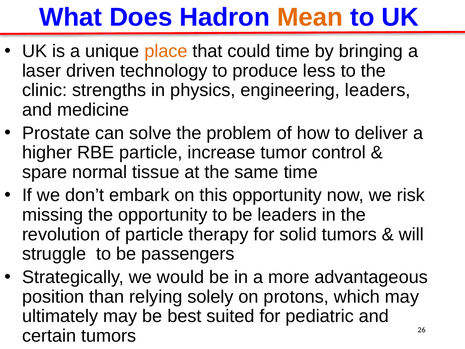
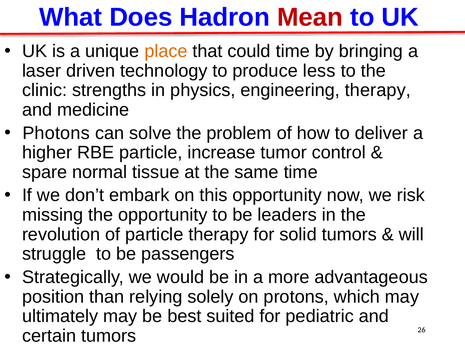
Mean colour: orange -> red
engineering leaders: leaders -> therapy
Prostate: Prostate -> Photons
